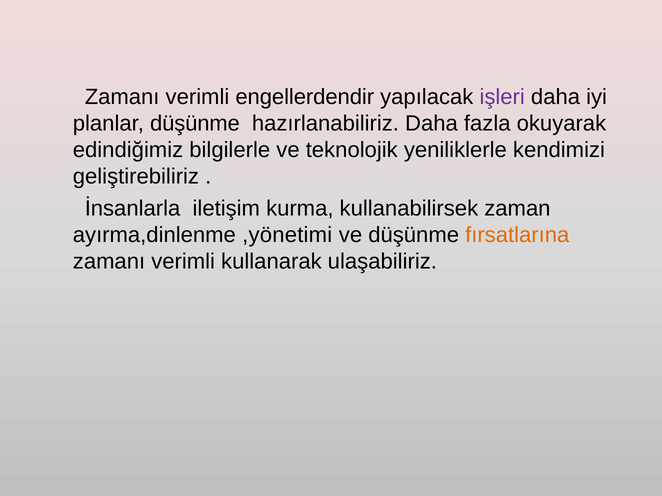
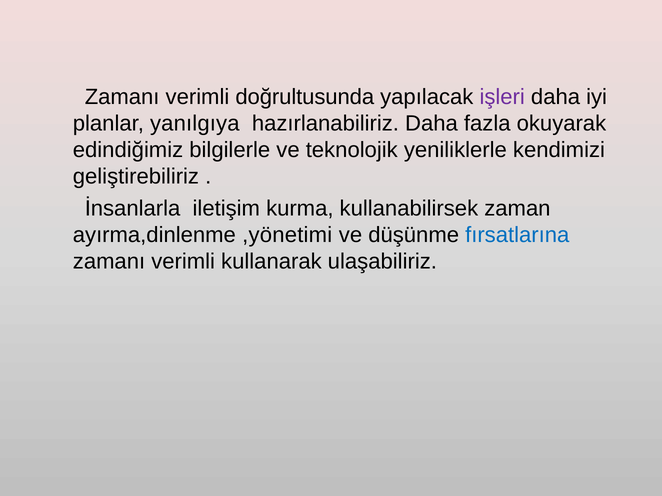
engellerdendir: engellerdendir -> doğrultusunda
planlar düşünme: düşünme -> yanılgıya
fırsatlarına colour: orange -> blue
